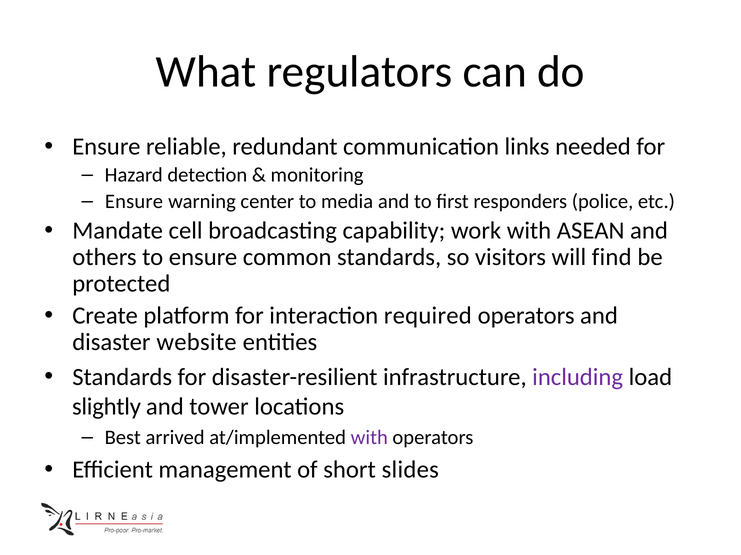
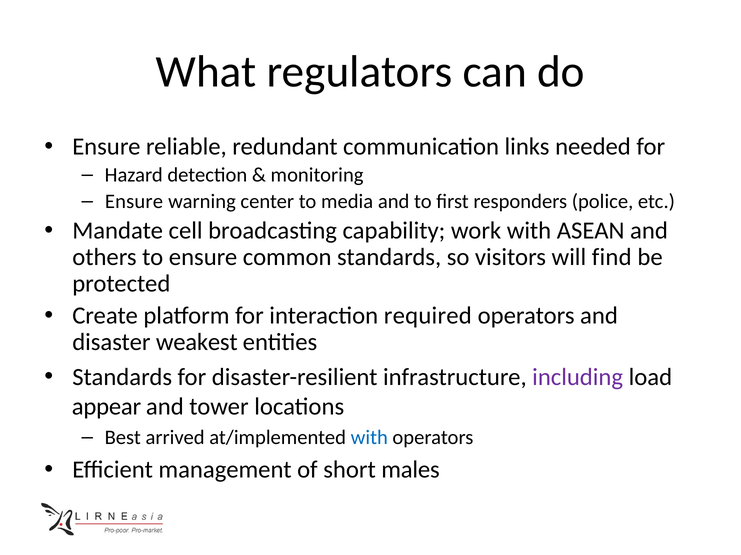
website: website -> weakest
slightly: slightly -> appear
with at (369, 438) colour: purple -> blue
slides: slides -> males
